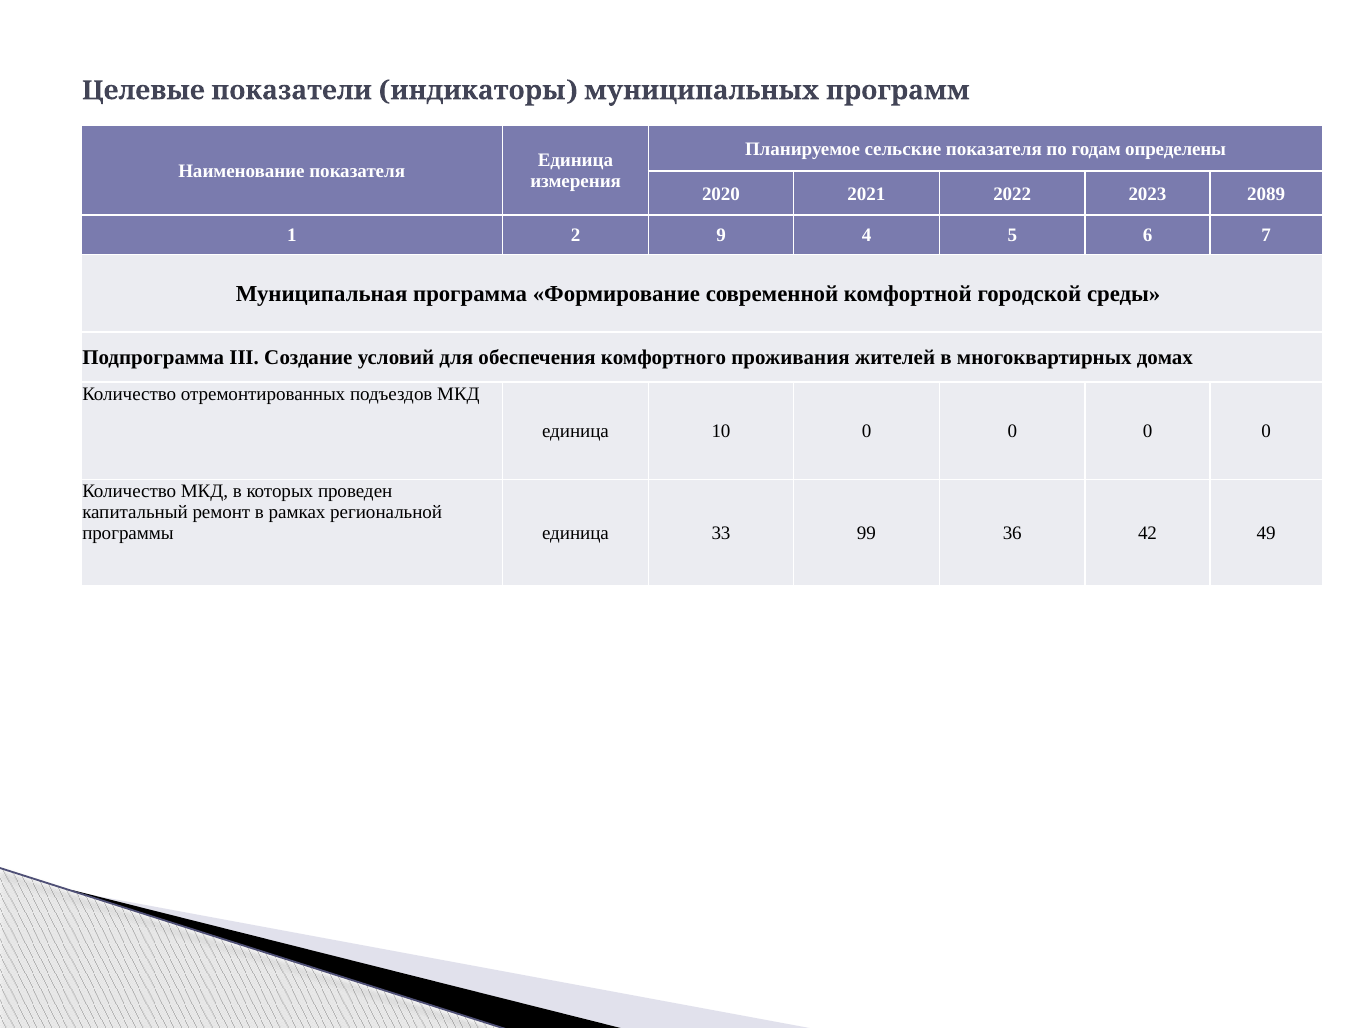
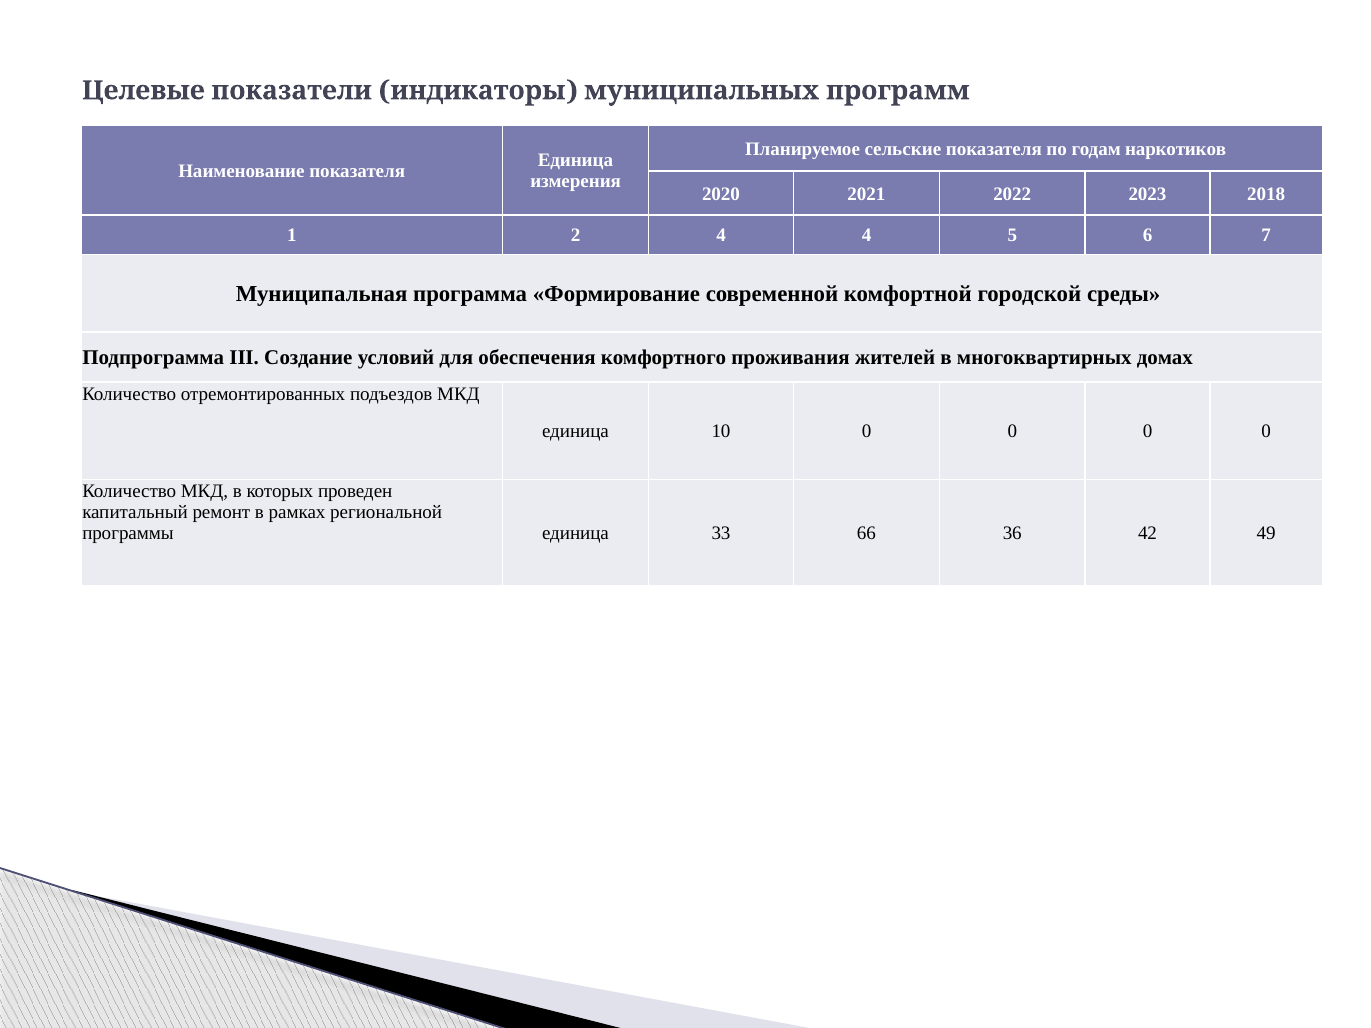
определены: определены -> наркотиков
2089: 2089 -> 2018
2 9: 9 -> 4
99: 99 -> 66
